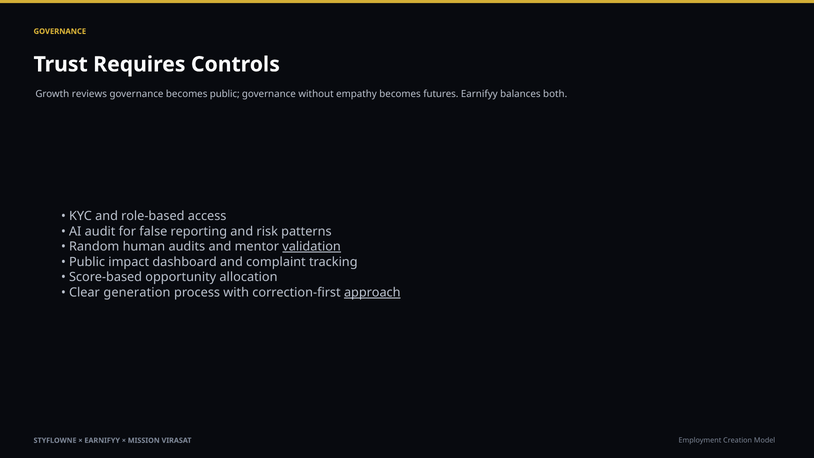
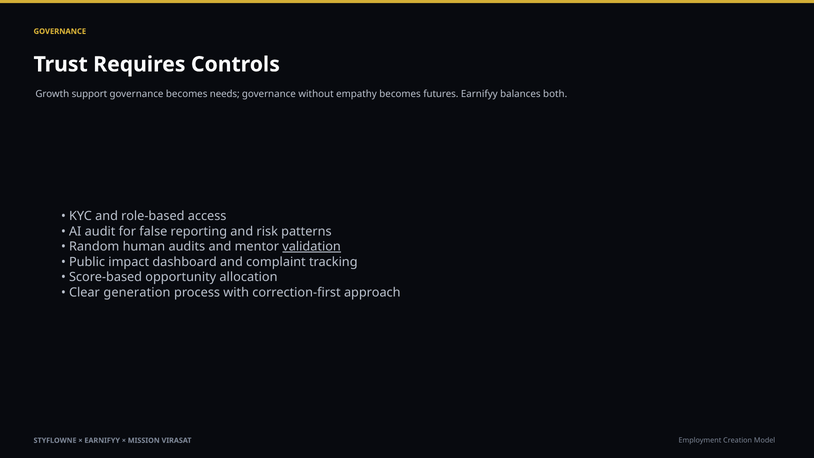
reviews: reviews -> support
becomes public: public -> needs
approach underline: present -> none
